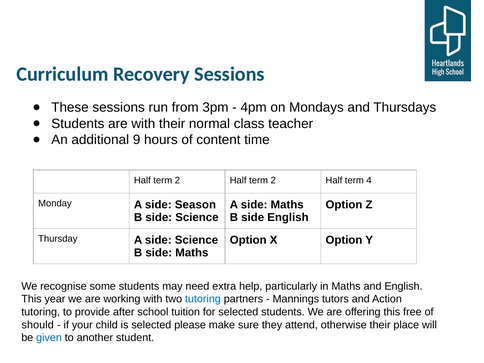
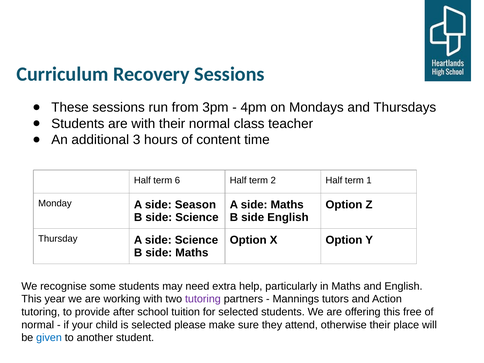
9: 9 -> 3
2 at (177, 180): 2 -> 6
4: 4 -> 1
tutoring at (203, 299) colour: blue -> purple
should at (38, 325): should -> normal
